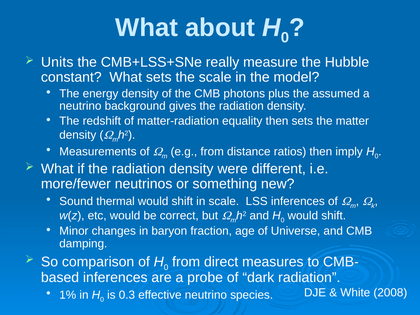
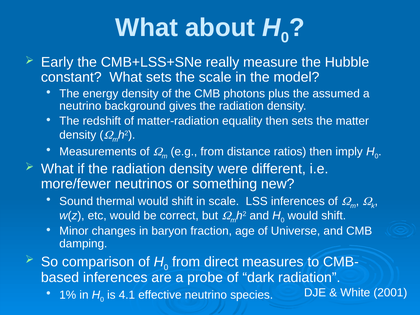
Units: Units -> Early
0.3: 0.3 -> 4.1
2008: 2008 -> 2001
